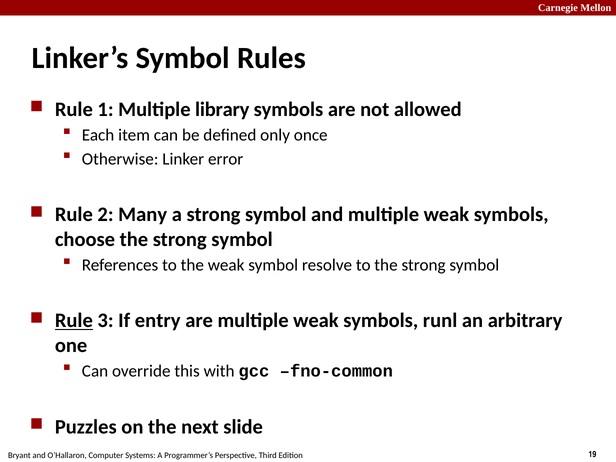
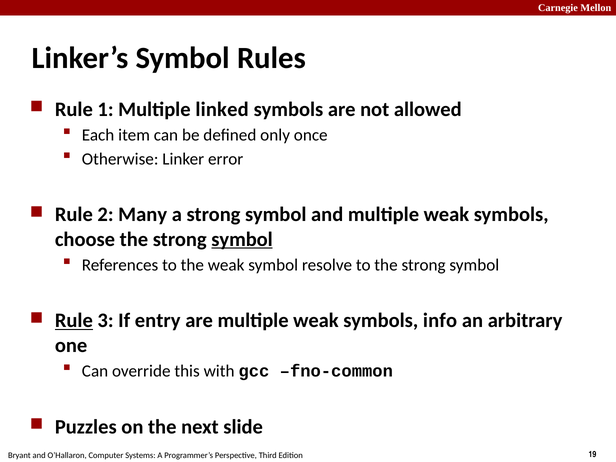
library: library -> linked
symbol at (242, 239) underline: none -> present
runl: runl -> info
